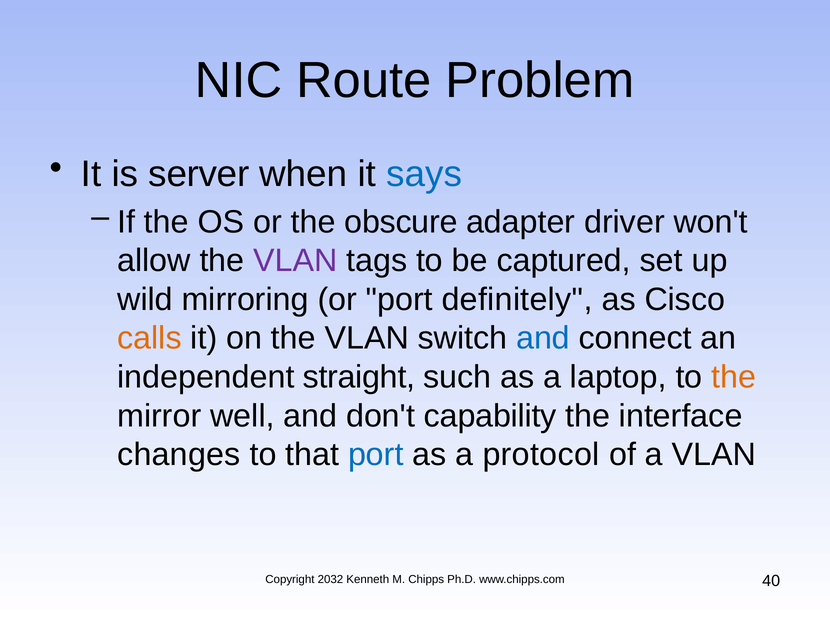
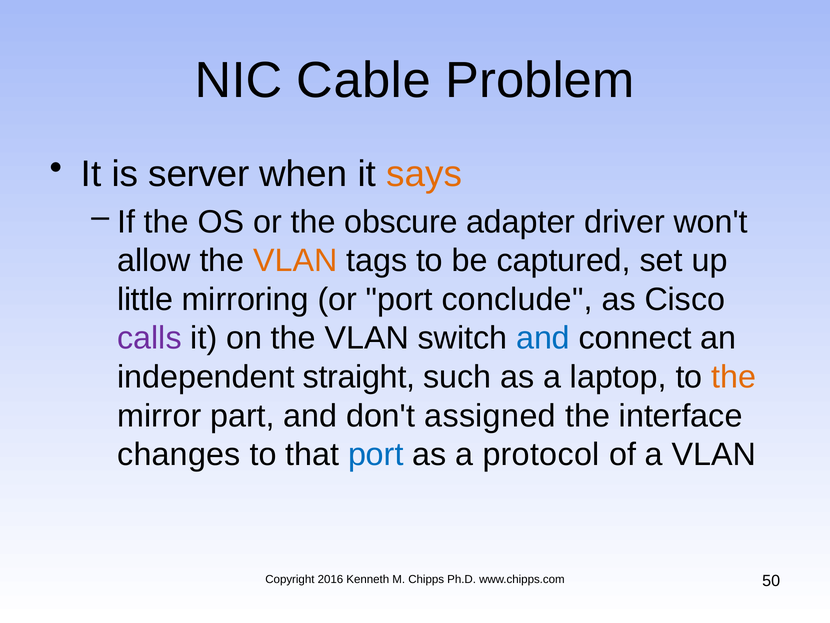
Route: Route -> Cable
says colour: blue -> orange
VLAN at (295, 261) colour: purple -> orange
wild: wild -> little
definitely: definitely -> conclude
calls colour: orange -> purple
well: well -> part
capability: capability -> assigned
2032: 2032 -> 2016
40: 40 -> 50
